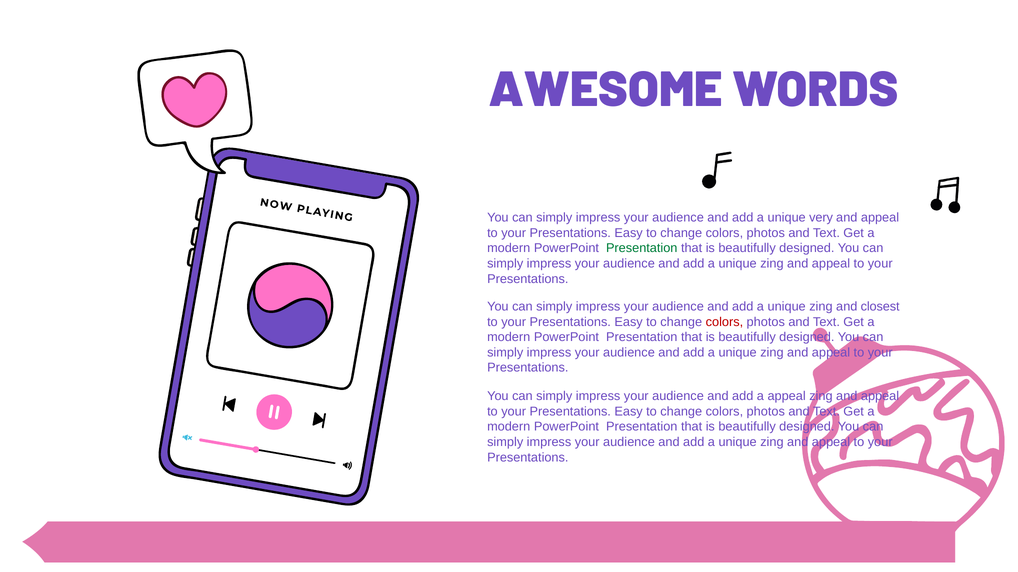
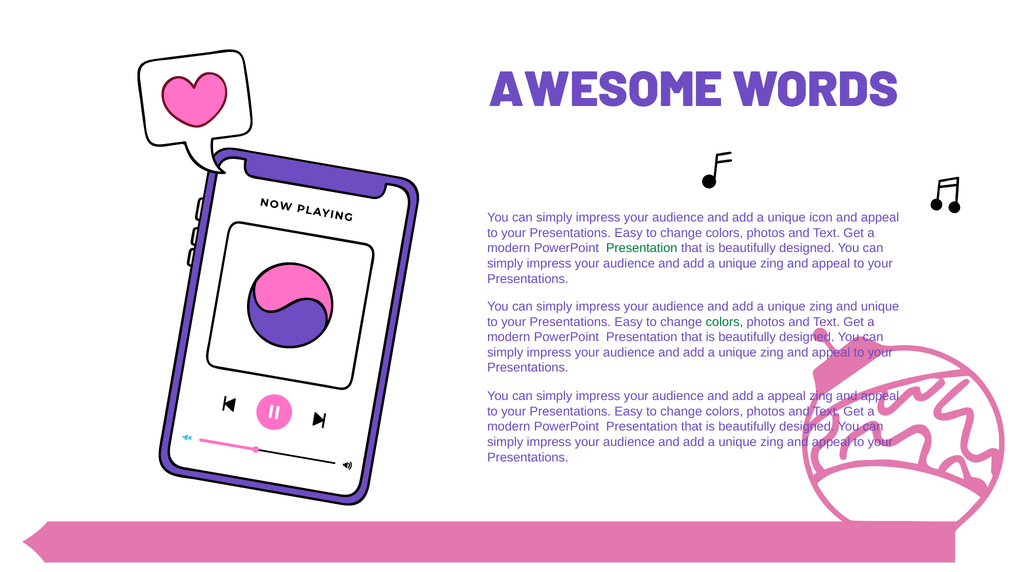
very: very -> icon
and closest: closest -> unique
colors at (724, 322) colour: red -> green
